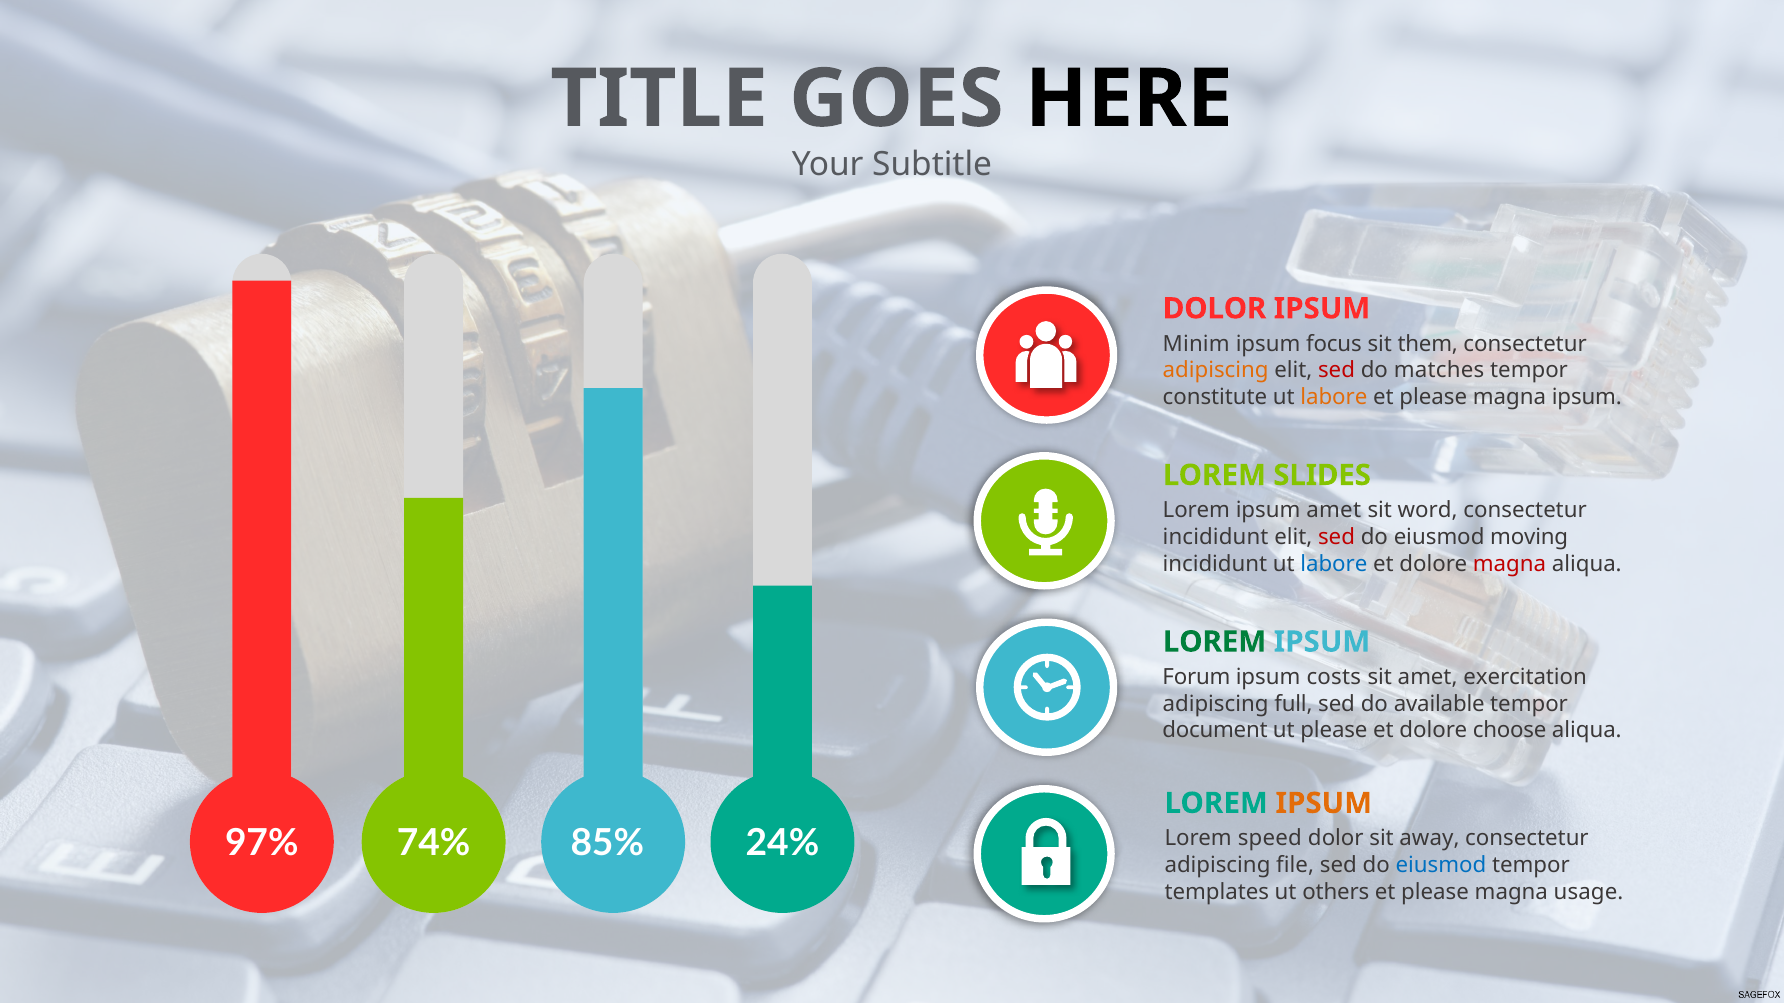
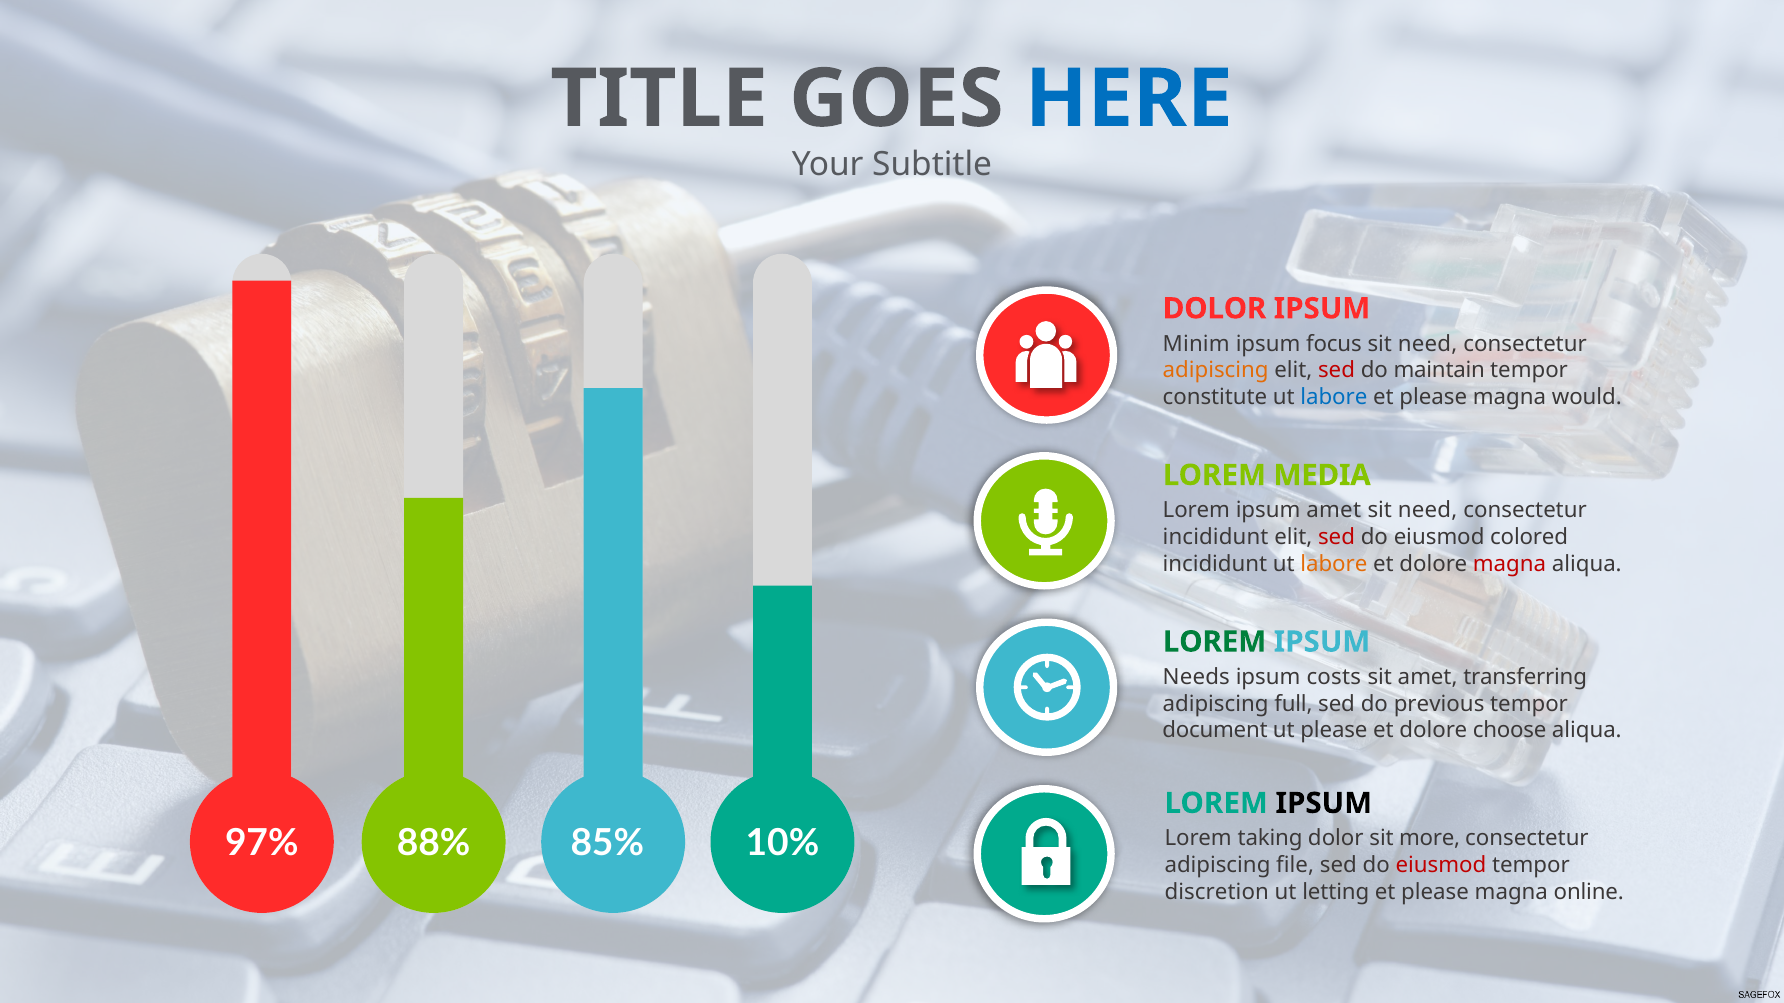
HERE colour: black -> blue
them at (1428, 344): them -> need
matches: matches -> maintain
labore at (1334, 397) colour: orange -> blue
magna ipsum: ipsum -> would
SLIDES: SLIDES -> MEDIA
word at (1428, 511): word -> need
moving: moving -> colored
labore at (1334, 564) colour: blue -> orange
Forum: Forum -> Needs
exercitation: exercitation -> transferring
available: available -> previous
IPSUM at (1324, 804) colour: orange -> black
74%: 74% -> 88%
24%: 24% -> 10%
speed: speed -> taking
away: away -> more
eiusmod at (1441, 865) colour: blue -> red
templates: templates -> discretion
others: others -> letting
usage: usage -> online
